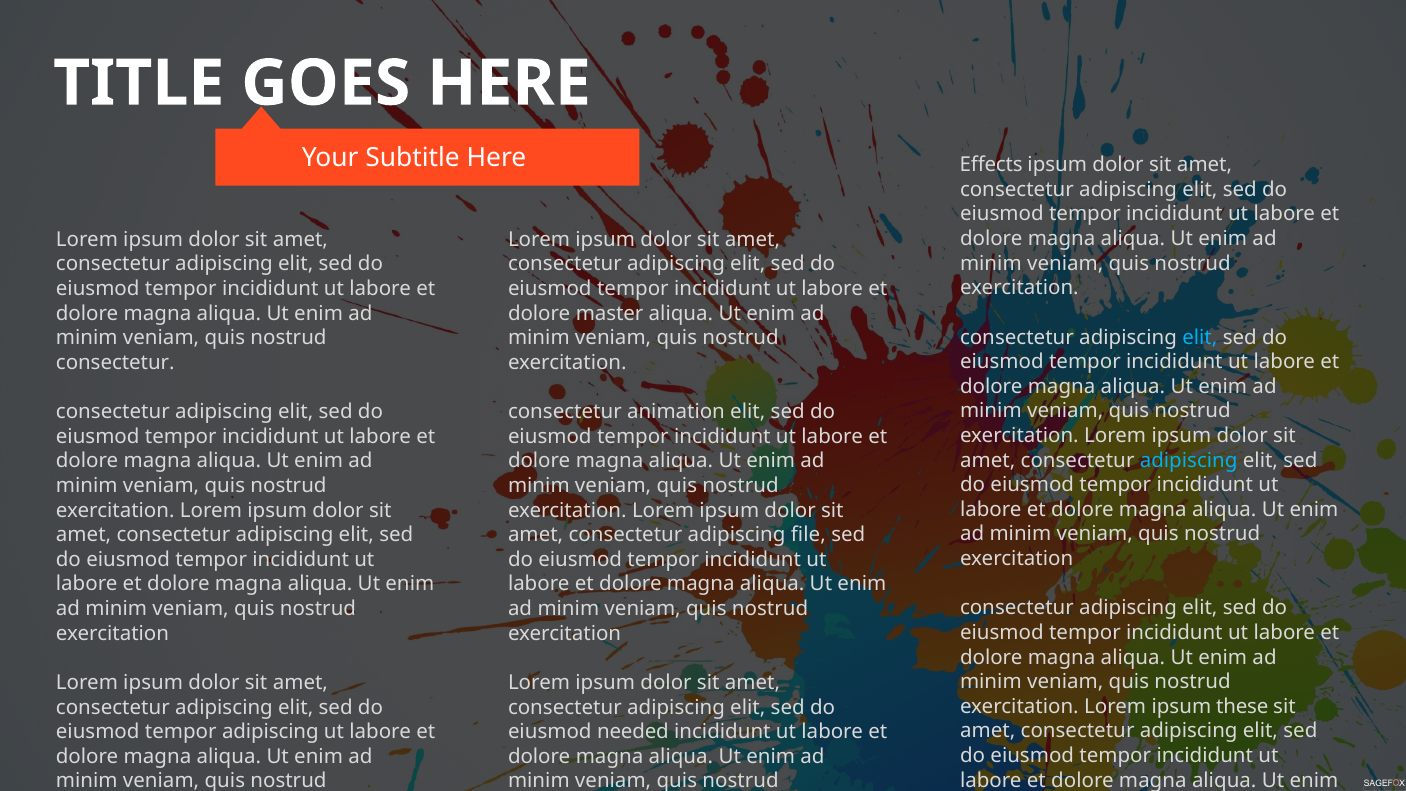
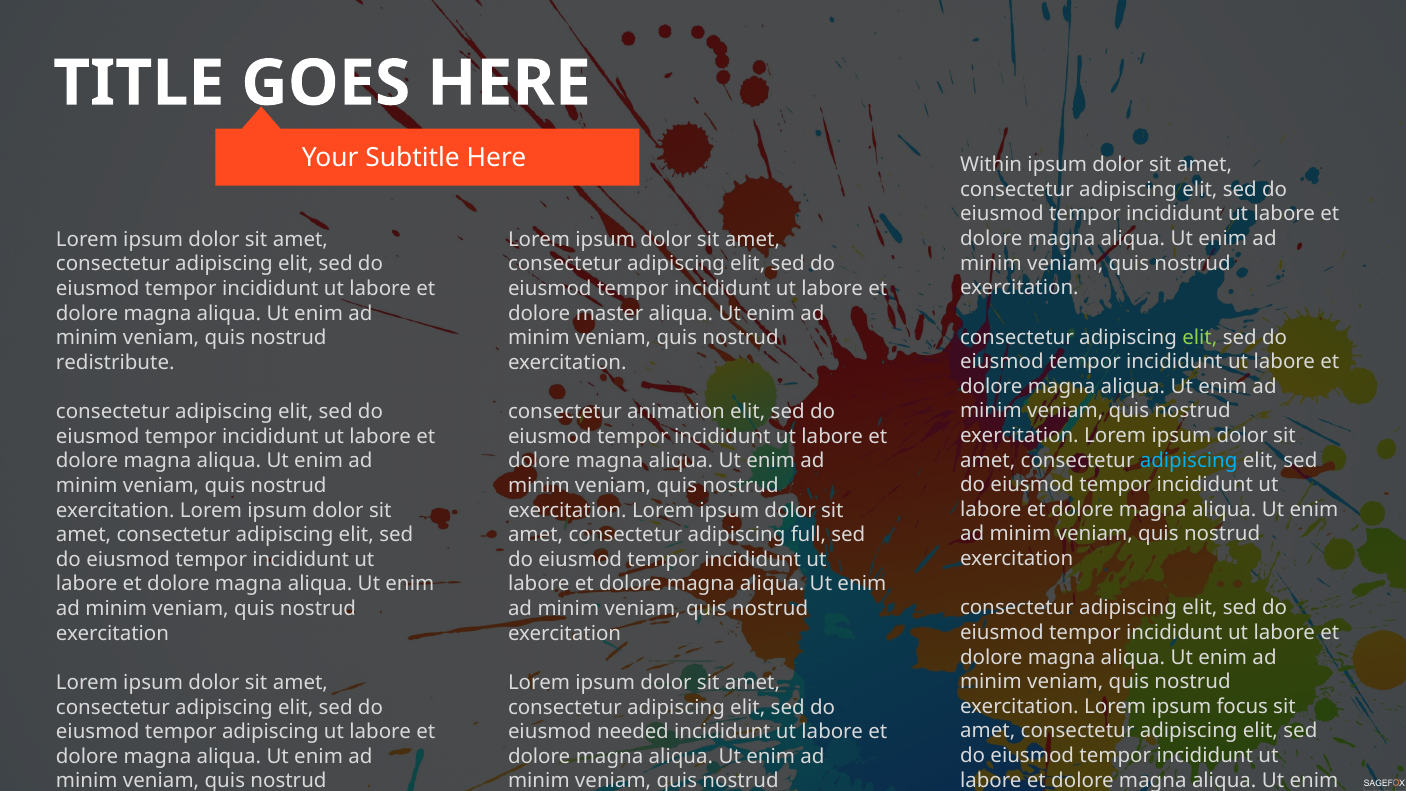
Effects: Effects -> Within
elit at (1200, 337) colour: light blue -> light green
consectetur at (115, 363): consectetur -> redistribute
file: file -> full
these: these -> focus
